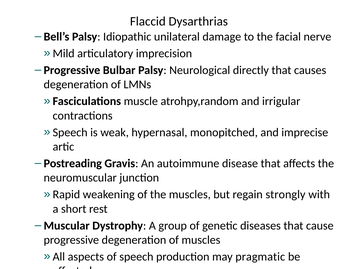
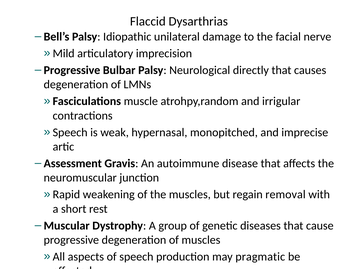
Postreading: Postreading -> Assessment
strongly: strongly -> removal
